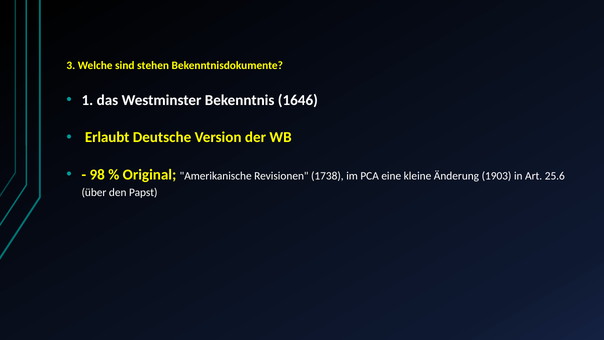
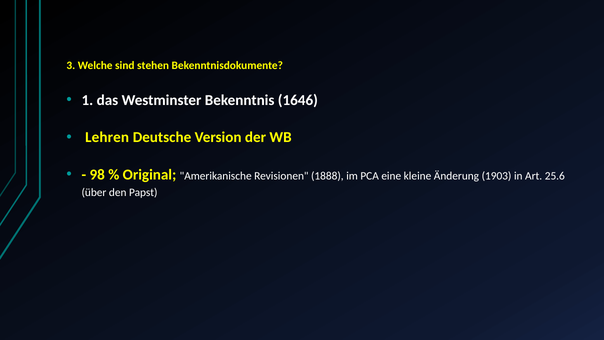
Erlaubt: Erlaubt -> Lehren
1738: 1738 -> 1888
